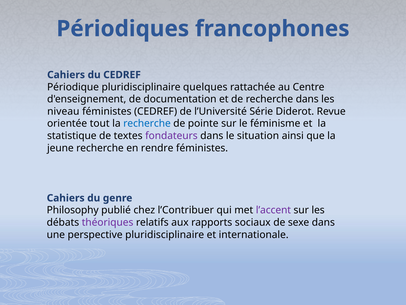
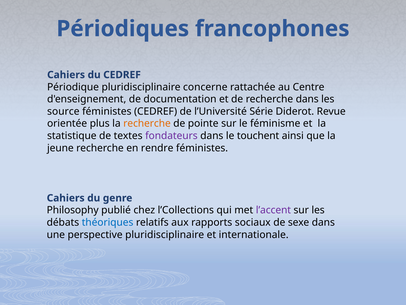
quelques: quelques -> concerne
niveau: niveau -> source
tout: tout -> plus
recherche at (147, 123) colour: blue -> orange
situation: situation -> touchent
l’Contribuer: l’Contribuer -> l’Collections
théoriques colour: purple -> blue
